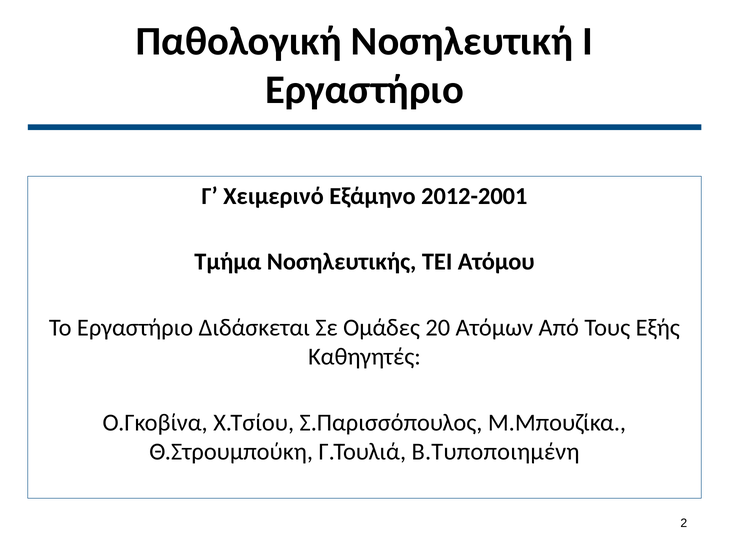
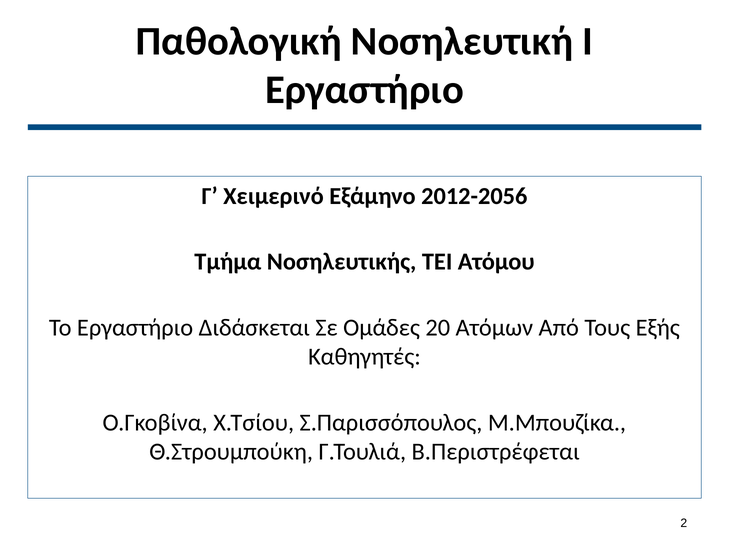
2012-2001: 2012-2001 -> 2012-2056
Β.Τυποποιημένη: Β.Τυποποιημένη -> Β.Περιστρέφεται
